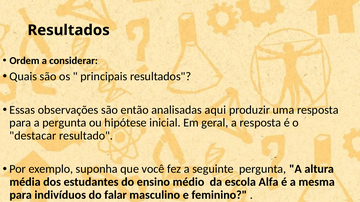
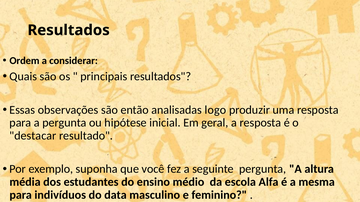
aqui: aqui -> logo
falar: falar -> data
